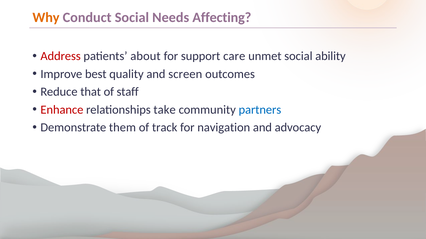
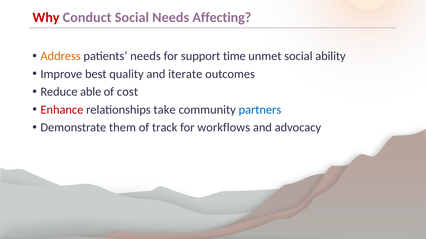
Why colour: orange -> red
Address colour: red -> orange
patients about: about -> needs
care: care -> time
screen: screen -> iterate
that: that -> able
staff: staff -> cost
navigation: navigation -> workflows
